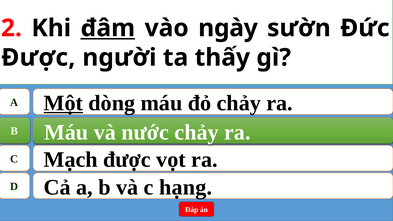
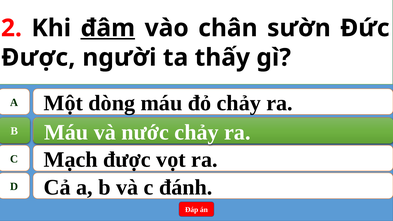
ngày: ngày -> chân
Một underline: present -> none
hạng: hạng -> đánh
